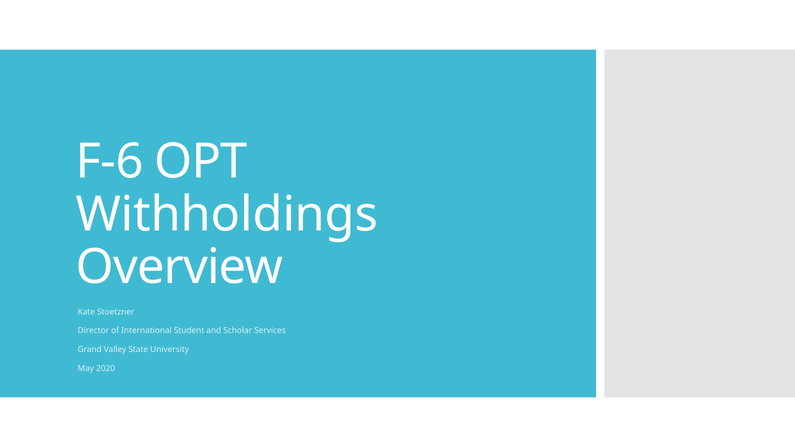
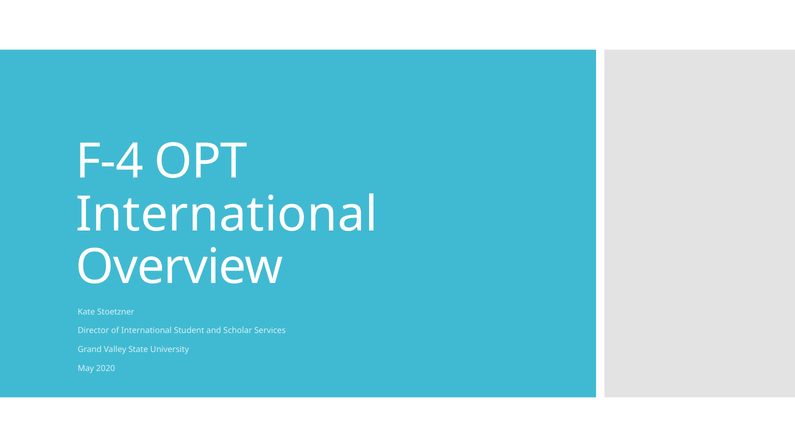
F-6: F-6 -> F-4
Withholdings at (227, 215): Withholdings -> International
